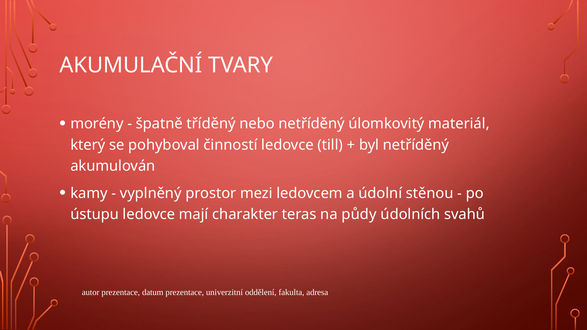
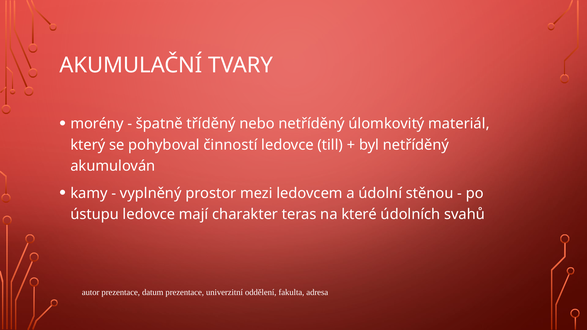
půdy: půdy -> které
